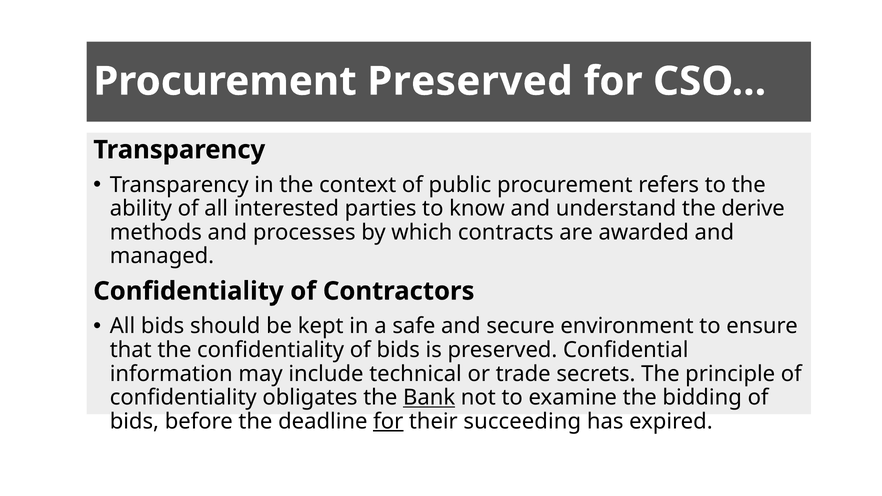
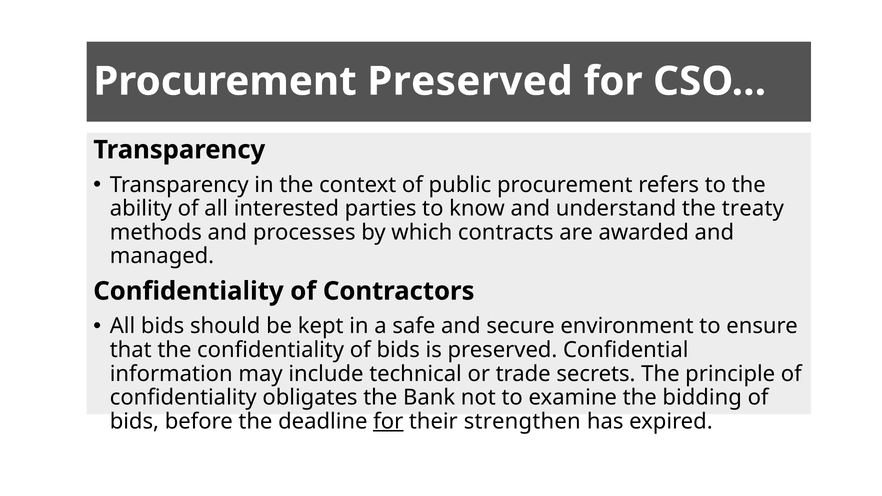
derive: derive -> treaty
Bank underline: present -> none
succeeding: succeeding -> strengthen
